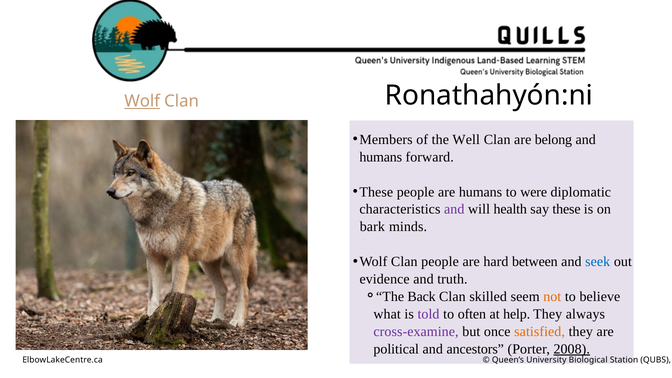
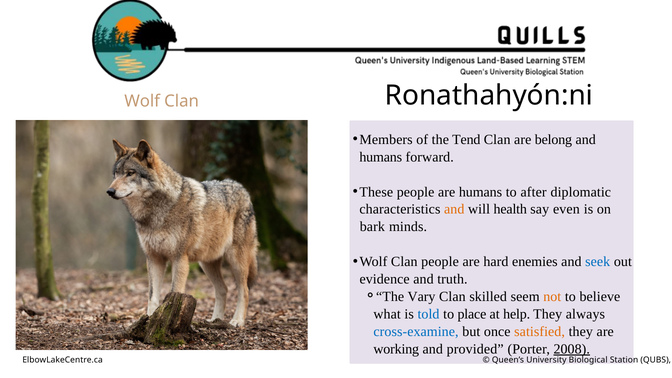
Wolf at (142, 101) underline: present -> none
Well: Well -> Tend
were: were -> after
and at (454, 209) colour: purple -> orange
say these: these -> even
between: between -> enemies
Back: Back -> Vary
told colour: purple -> blue
often: often -> place
cross-examine colour: purple -> blue
political: political -> working
ancestors: ancestors -> provided
